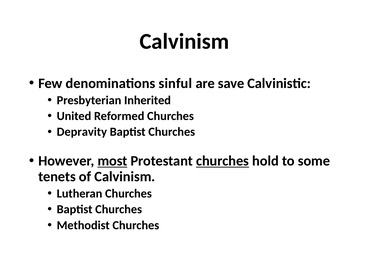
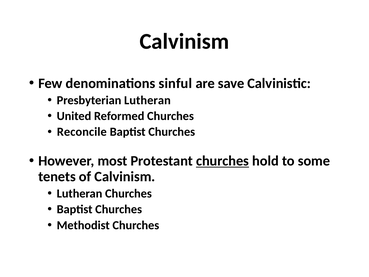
Presbyterian Inherited: Inherited -> Lutheran
Depravity: Depravity -> Reconcile
most underline: present -> none
